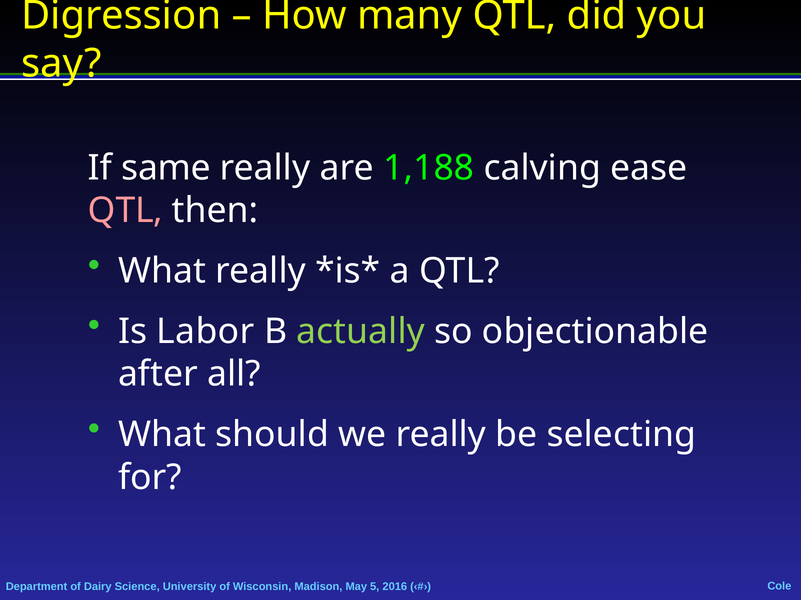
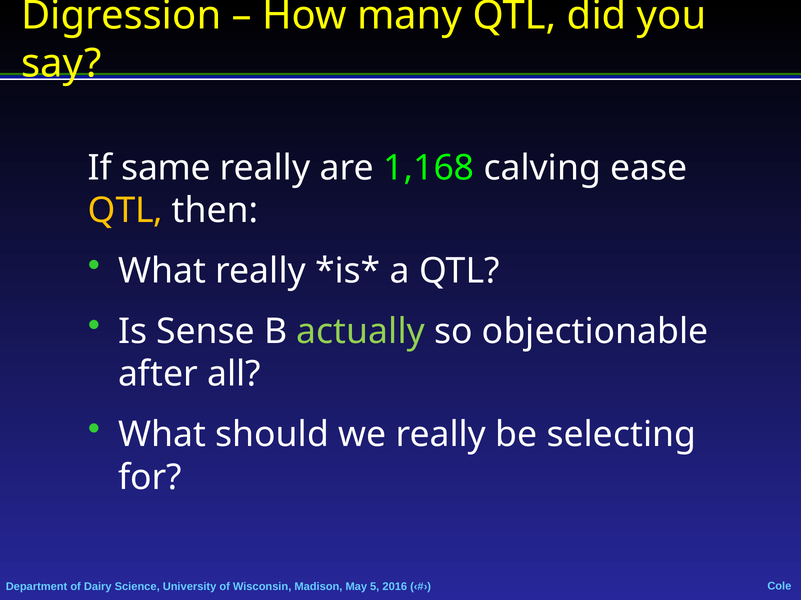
1,188: 1,188 -> 1,168
QTL at (125, 211) colour: pink -> yellow
Labor: Labor -> Sense
